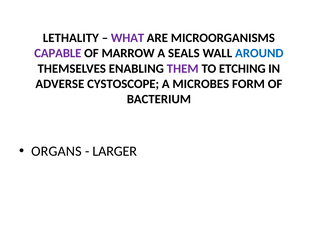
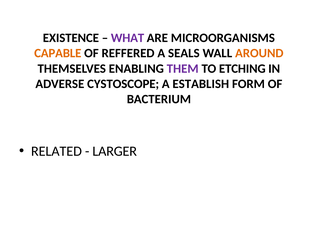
LETHALITY: LETHALITY -> EXISTENCE
CAPABLE colour: purple -> orange
MARROW: MARROW -> REFFERED
AROUND colour: blue -> orange
MICROBES: MICROBES -> ESTABLISH
ORGANS: ORGANS -> RELATED
